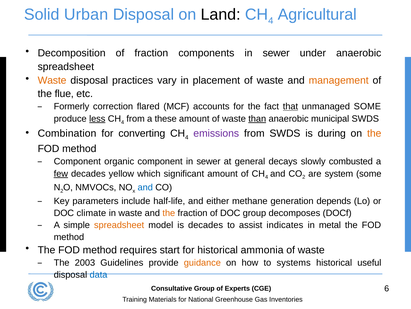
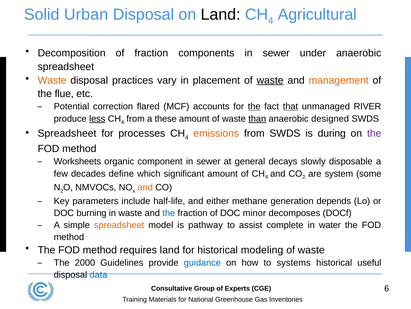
waste at (270, 80) underline: none -> present
Formerly: Formerly -> Potential
the at (254, 106) underline: none -> present
unmanaged SOME: SOME -> RIVER
municipal: municipal -> designed
Combination at (67, 133): Combination -> Spreadsheet
converting: converting -> processes
emissions colour: purple -> orange
the at (374, 133) colour: orange -> purple
Component at (77, 161): Component -> Worksheets
combusted: combusted -> disposable
few underline: present -> none
yellow: yellow -> define
and at (145, 187) colour: blue -> orange
climate: climate -> burning
the at (169, 213) colour: orange -> blue
DOC group: group -> minor
is decades: decades -> pathway
indicates: indicates -> complete
metal: metal -> water
requires start: start -> land
ammonia: ammonia -> modeling
2003: 2003 -> 2000
guidance colour: orange -> blue
